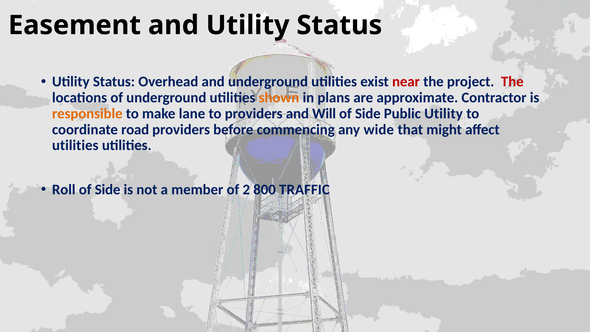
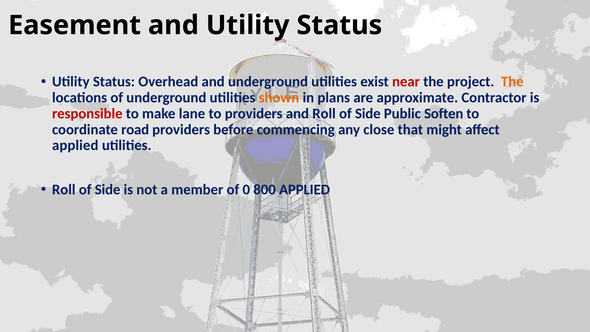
The at (512, 82) colour: red -> orange
responsible colour: orange -> red
and Will: Will -> Roll
Public Utility: Utility -> Soften
wide: wide -> close
utilities at (75, 145): utilities -> applied
2: 2 -> 0
800 TRAFFIC: TRAFFIC -> APPLIED
